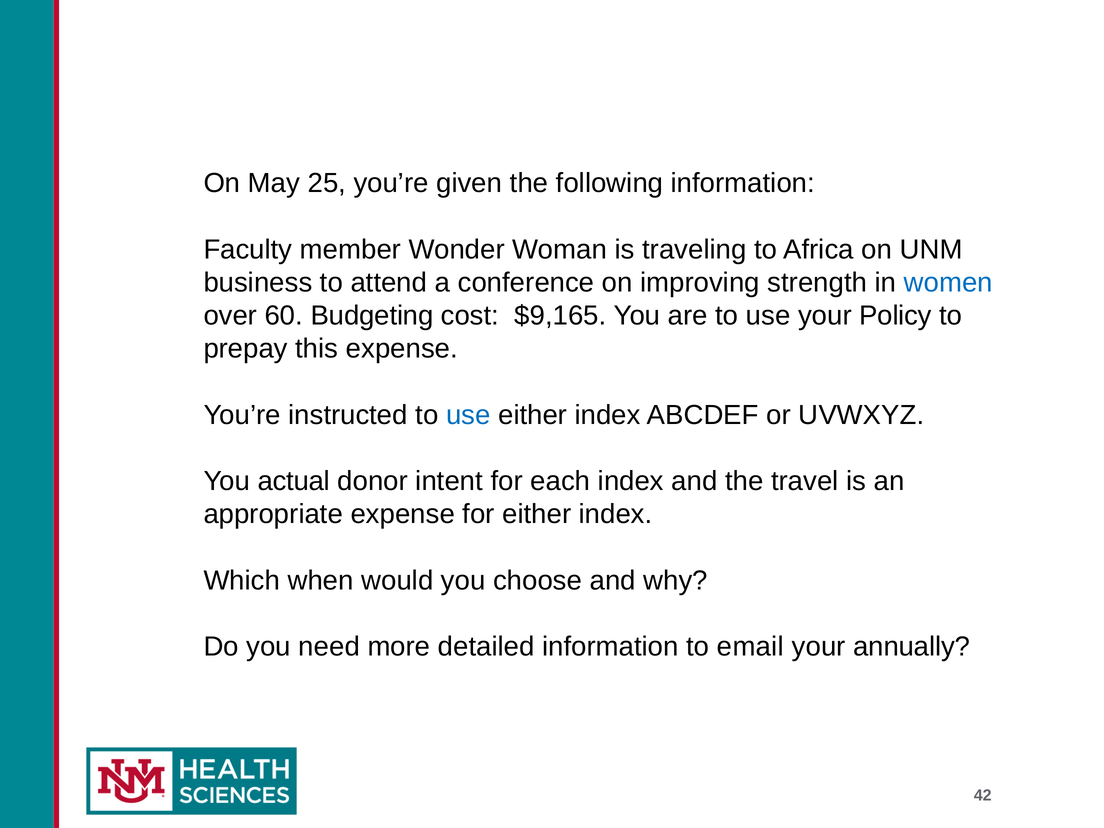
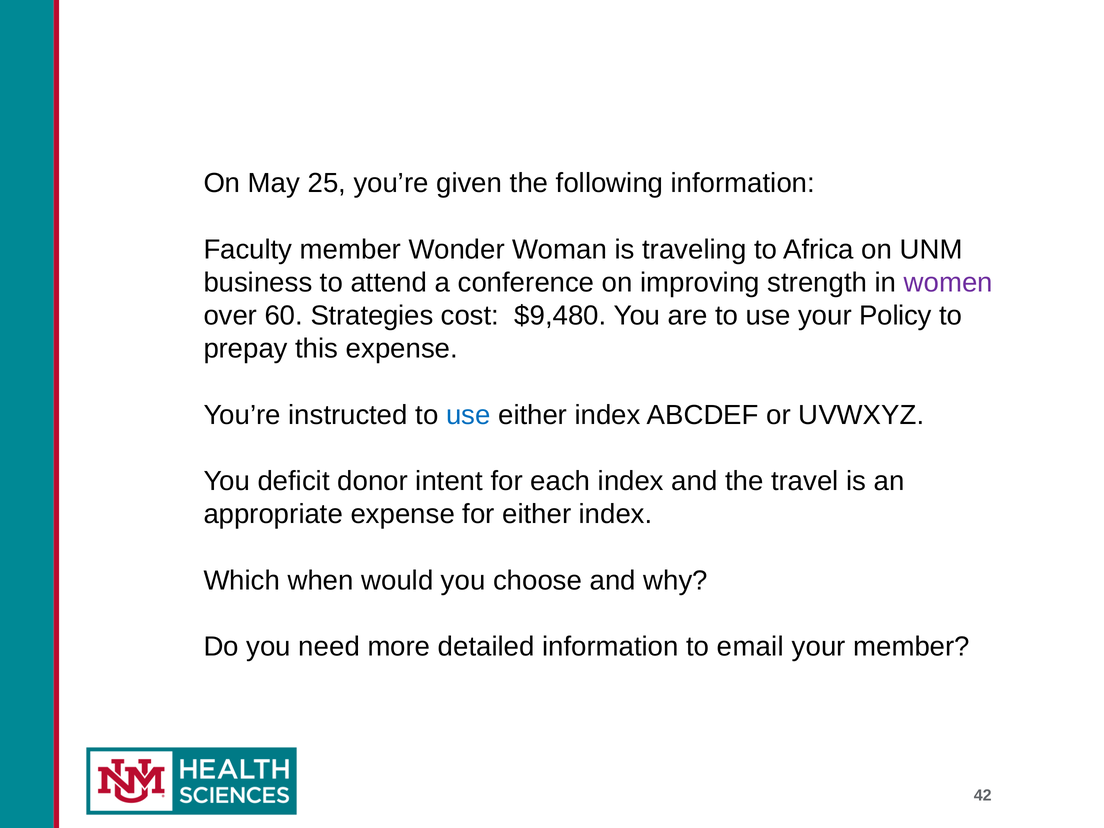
women colour: blue -> purple
Budgeting: Budgeting -> Strategies
$9,165: $9,165 -> $9,480
actual: actual -> deficit
your annually: annually -> member
